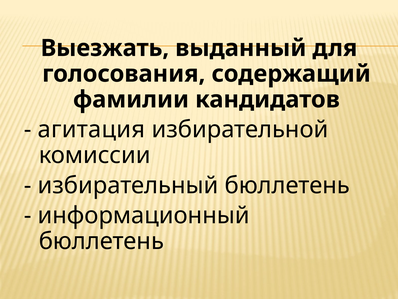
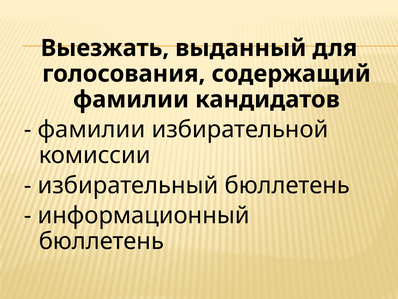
агитация at (91, 129): агитация -> фамилии
